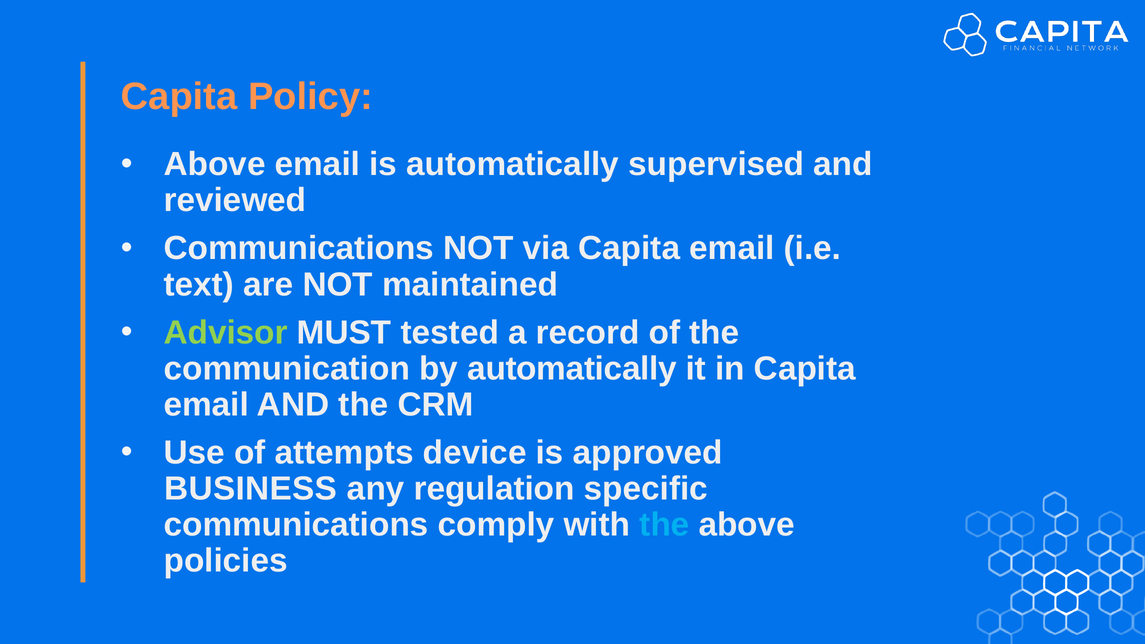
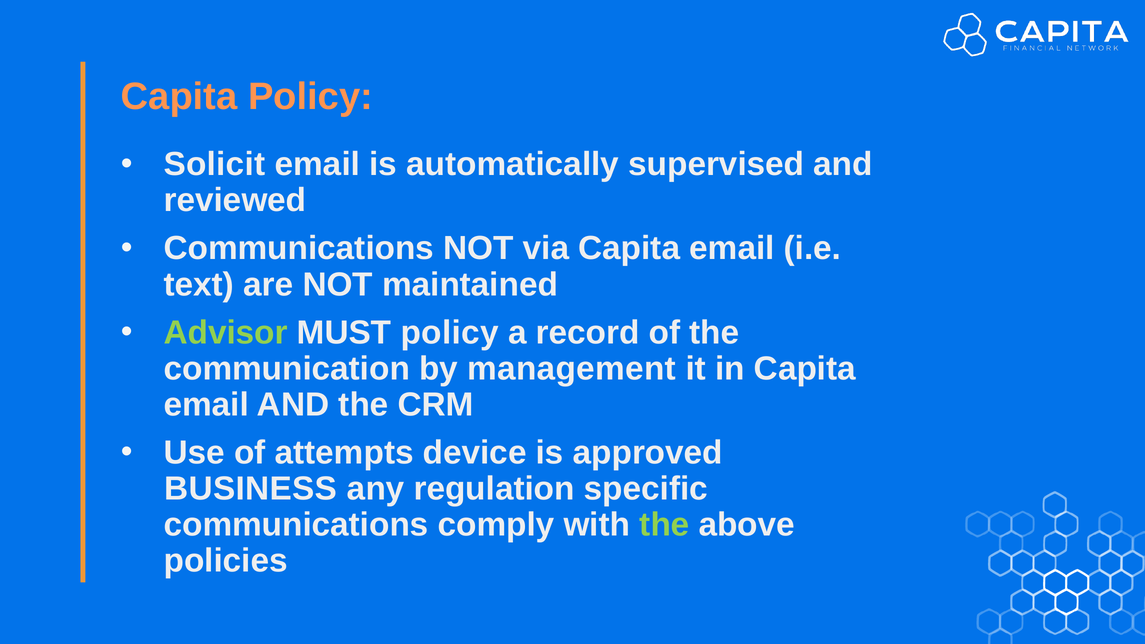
Above at (215, 164): Above -> Solicit
MUST tested: tested -> policy
by automatically: automatically -> management
the at (664, 525) colour: light blue -> light green
